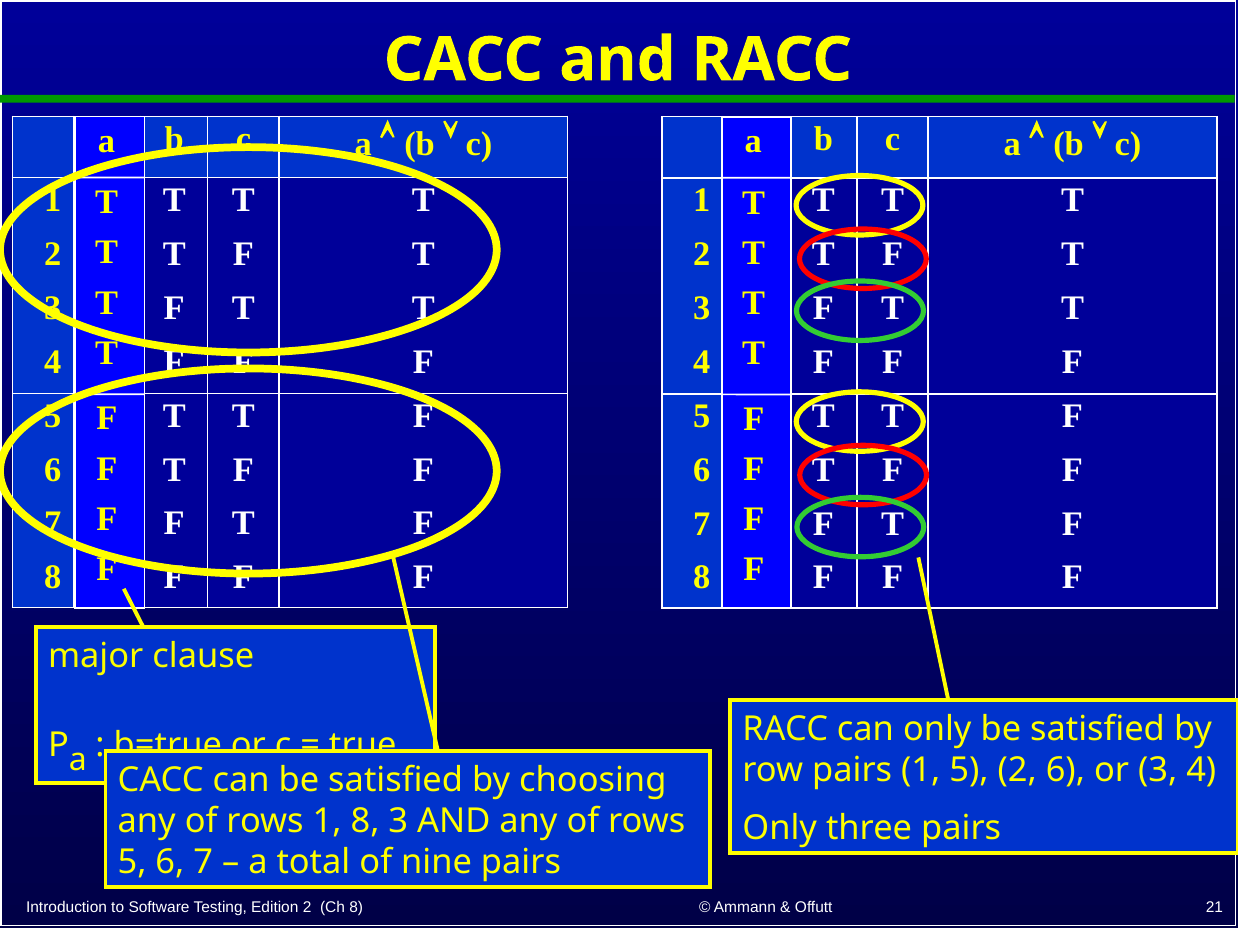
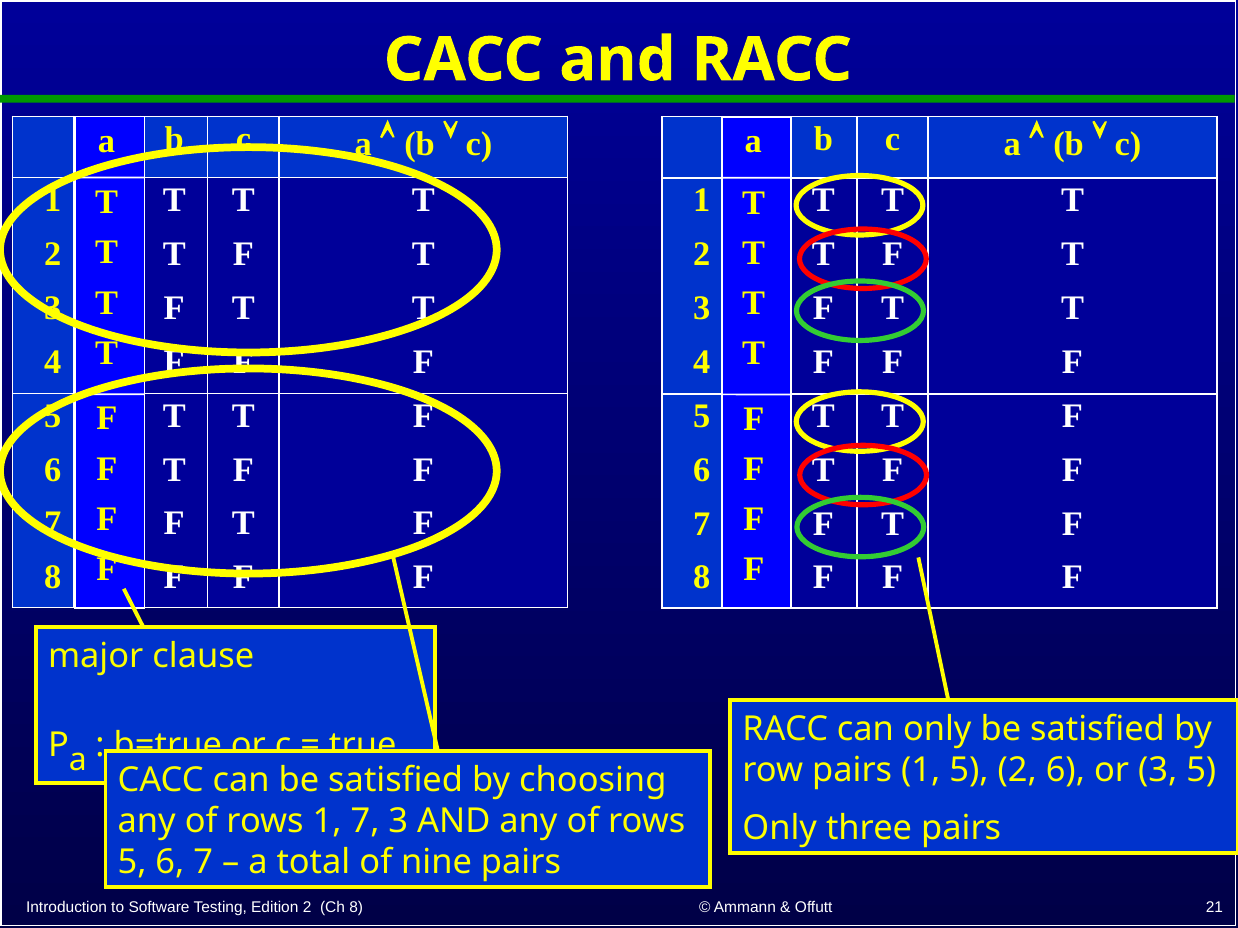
3 4: 4 -> 5
1 8: 8 -> 7
